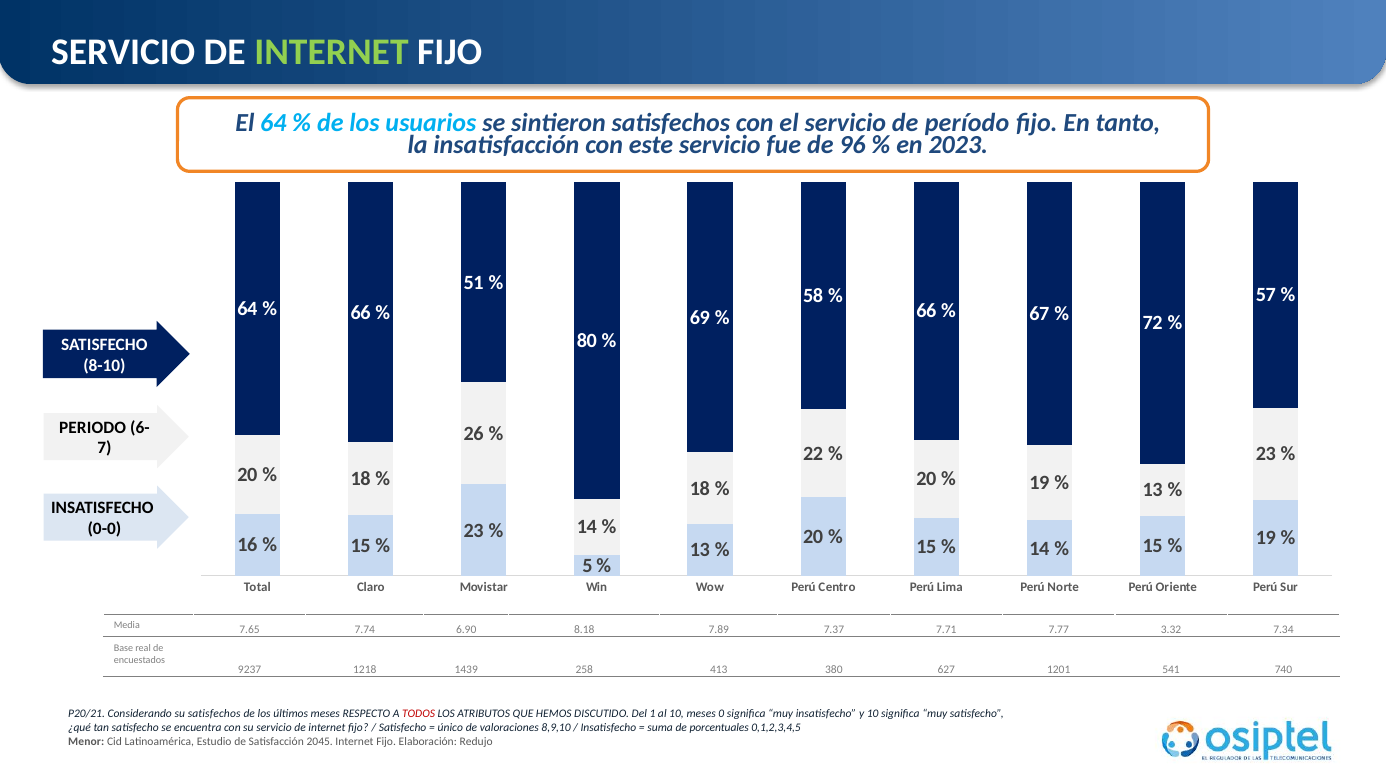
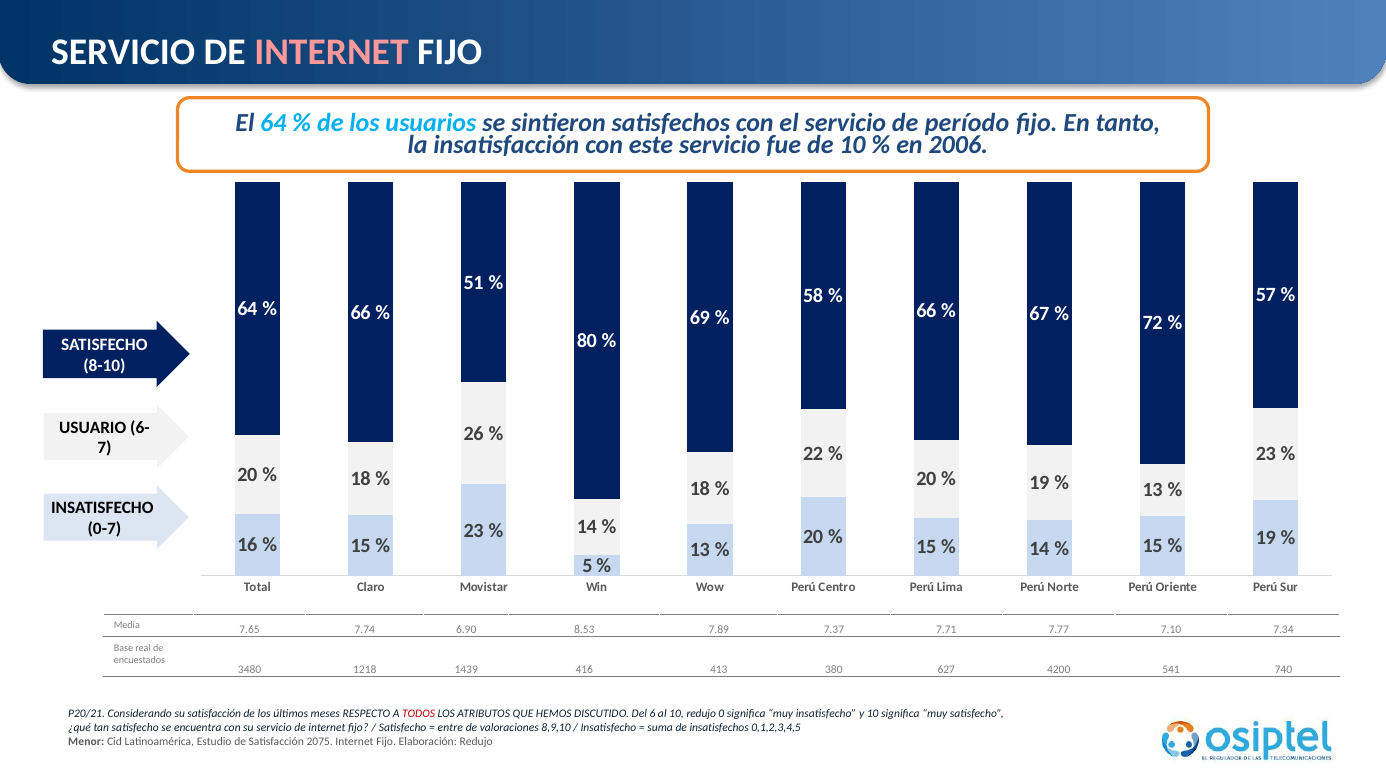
INTERNET at (331, 52) colour: light green -> pink
de 96: 96 -> 10
2023: 2023 -> 2006
PERIODO: PERIODO -> USUARIO
0-0: 0-0 -> 0-7
8.18: 8.18 -> 8.53
3.32: 3.32 -> 7.10
9237: 9237 -> 3480
258: 258 -> 416
1201: 1201 -> 4200
su satisfechos: satisfechos -> satisfacción
1: 1 -> 6
10 meses: meses -> redujo
único: único -> entre
porcentuales: porcentuales -> insatisfechos
2045: 2045 -> 2075
